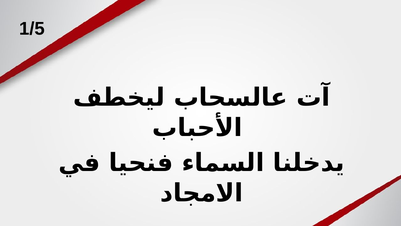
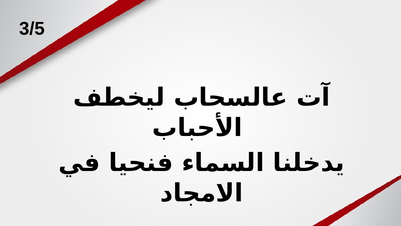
1/5: 1/5 -> 3/5
